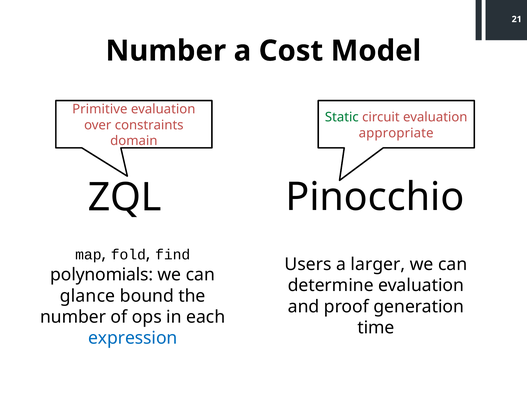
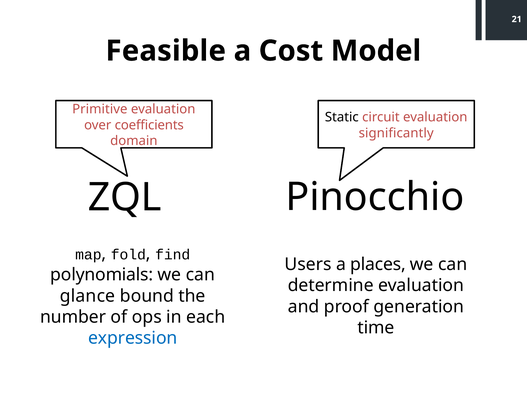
Number at (166, 51): Number -> Feasible
Static colour: green -> black
constraints: constraints -> coefficients
appropriate: appropriate -> significantly
larger: larger -> places
